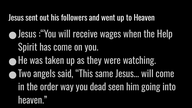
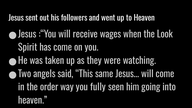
Help: Help -> Look
dead: dead -> fully
